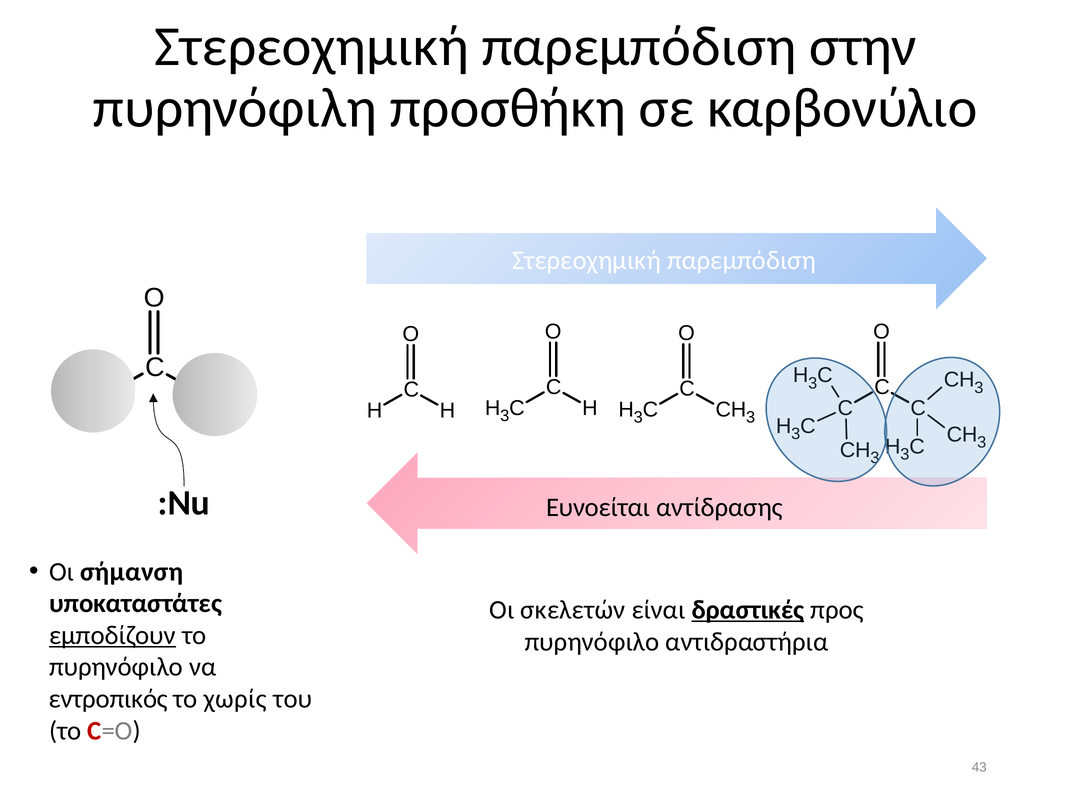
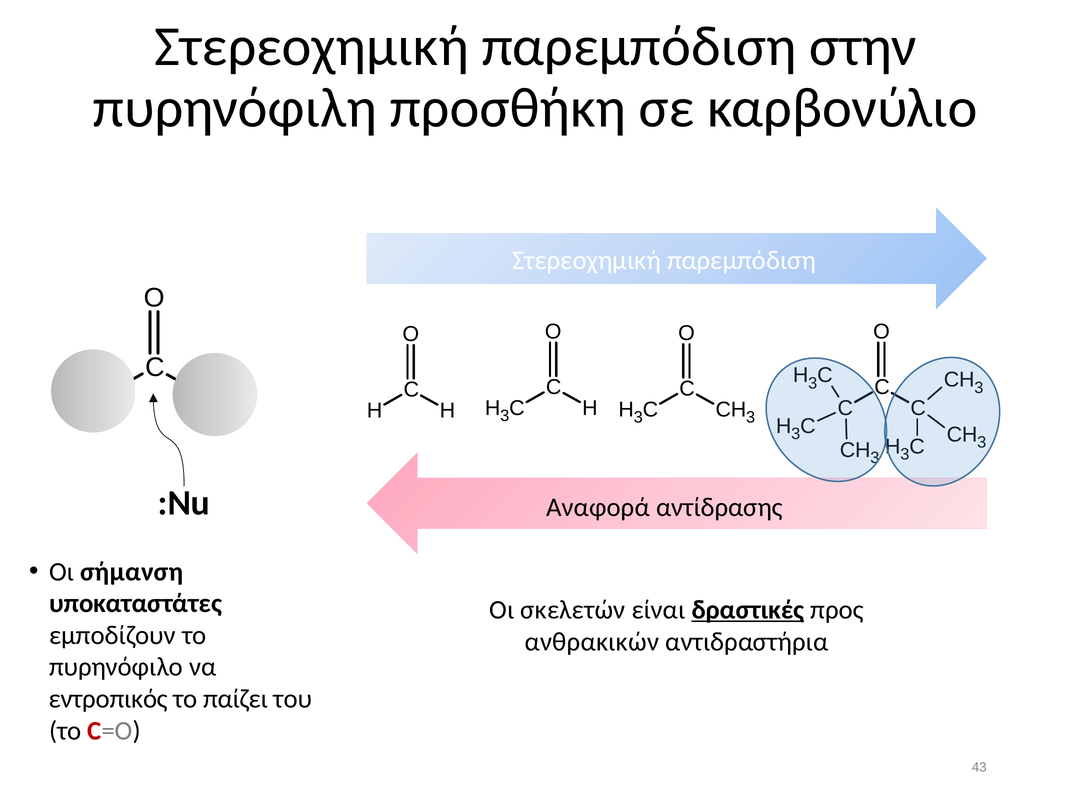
Ευνοείται: Ευνοείται -> Αναφορά
εμποδίζουν underline: present -> none
πυρηνόφιλο at (592, 641): πυρηνόφιλο -> ανθρακικών
χωρίς: χωρίς -> παίζει
